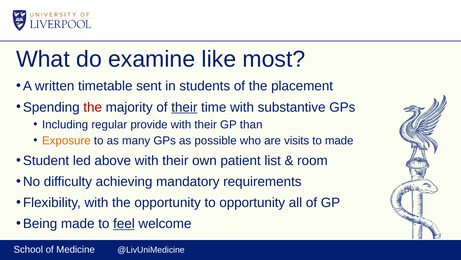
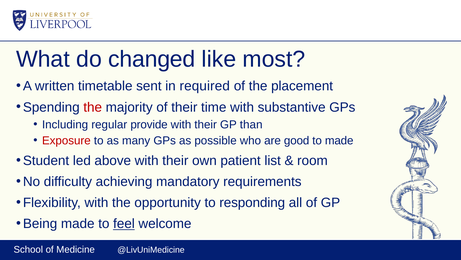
examine: examine -> changed
students: students -> required
their at (184, 107) underline: present -> none
Exposure colour: orange -> red
visits: visits -> good
to opportunity: opportunity -> responding
